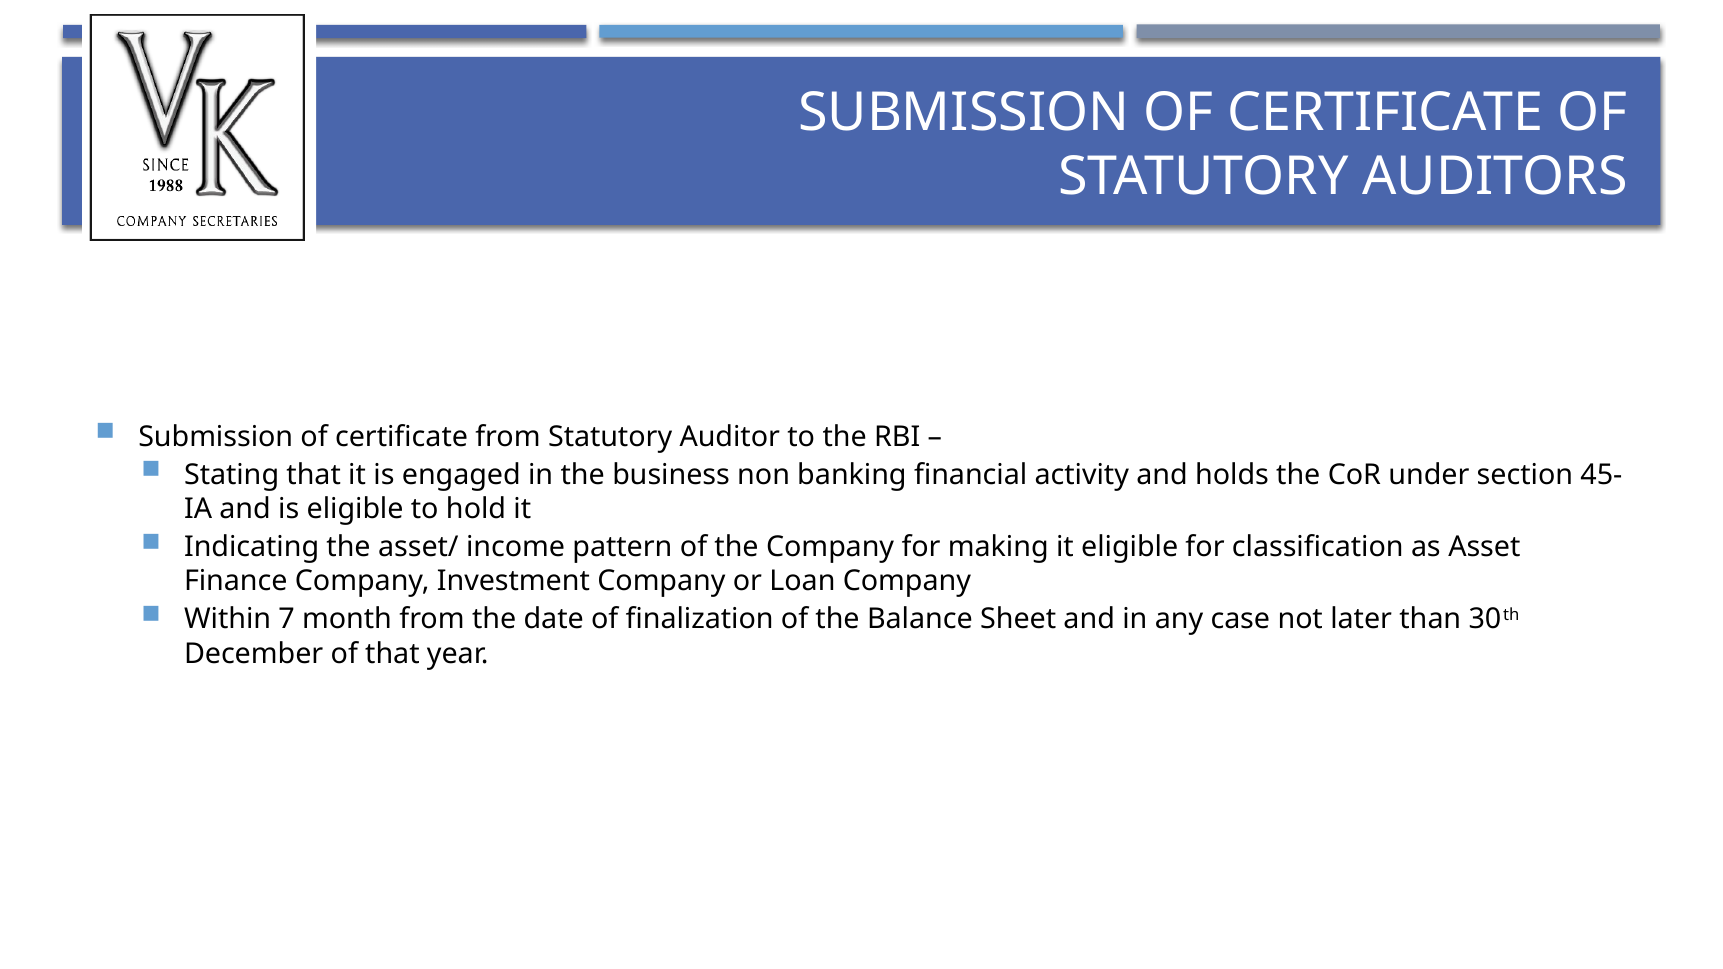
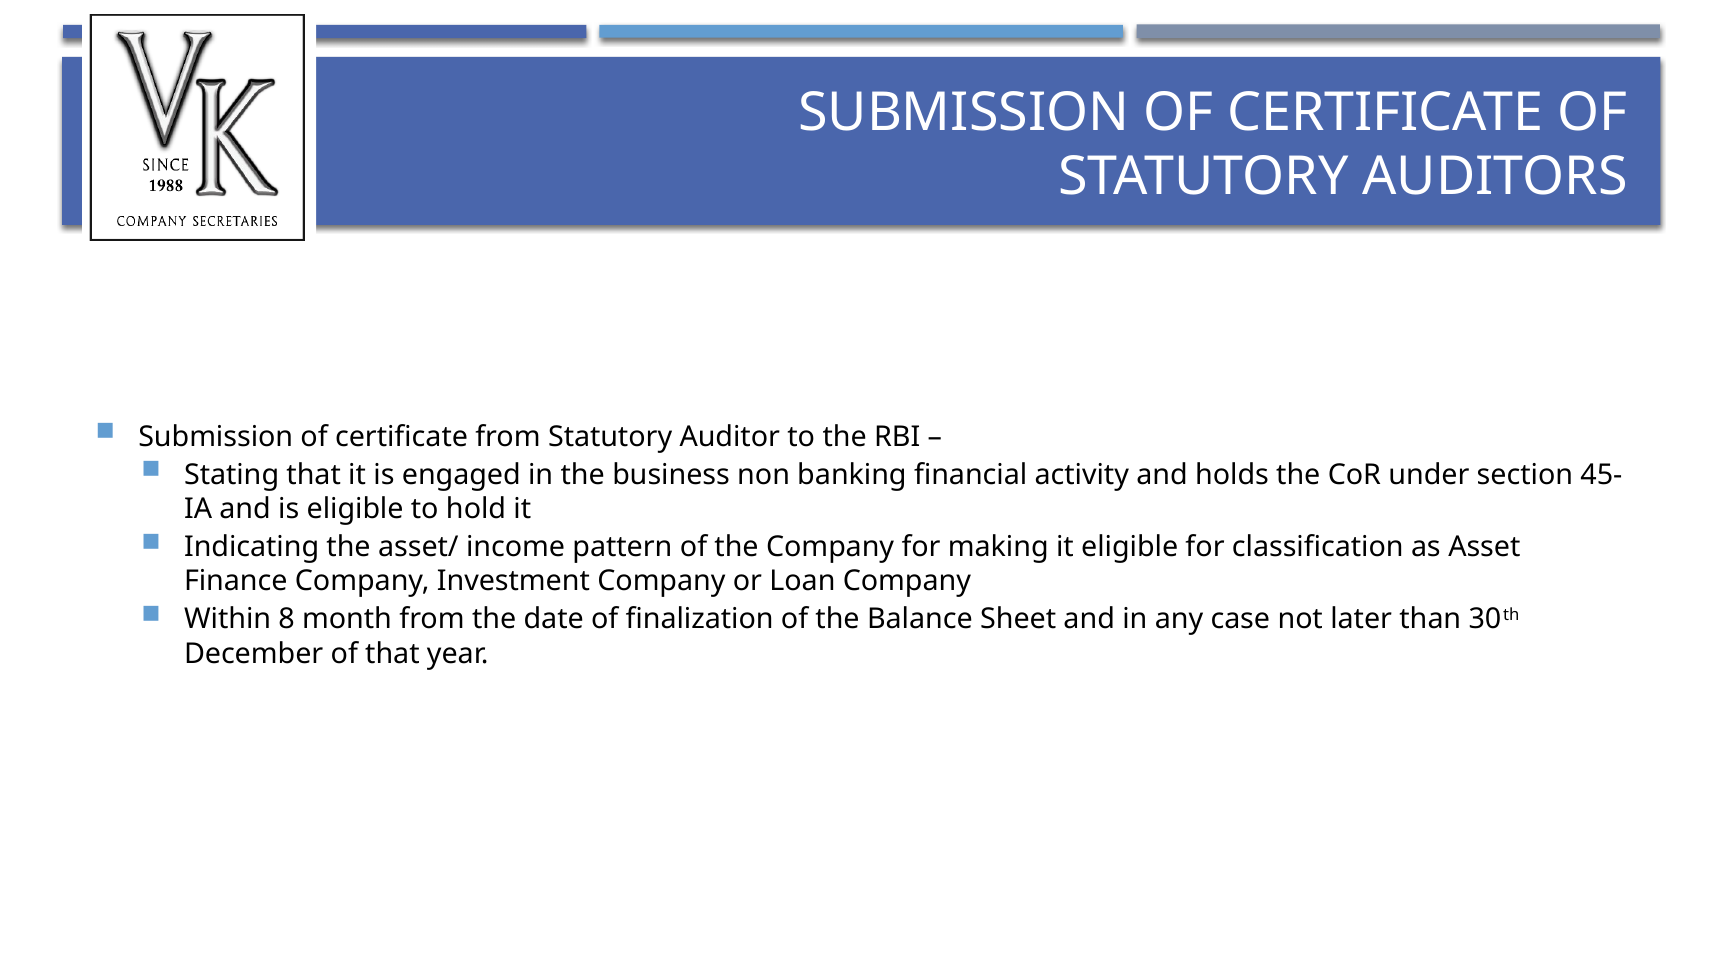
7: 7 -> 8
